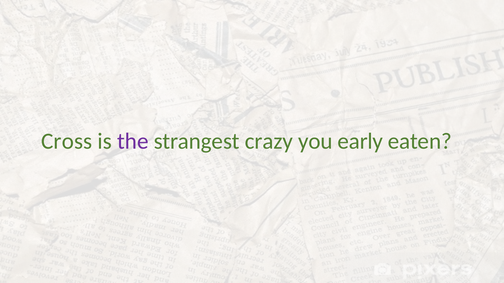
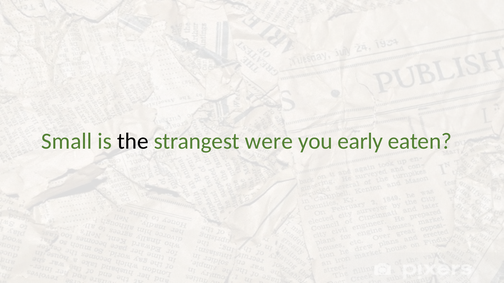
Cross: Cross -> Small
the colour: purple -> black
crazy: crazy -> were
